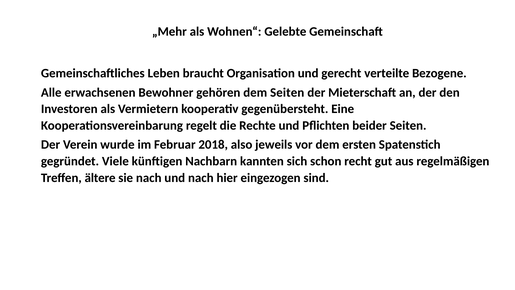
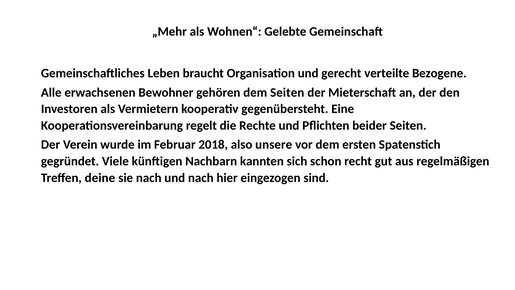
jeweils: jeweils -> unsere
ältere: ältere -> deine
